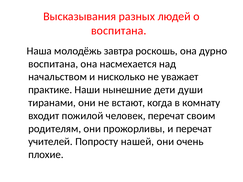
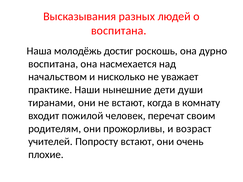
завтра: завтра -> достиг
и перечат: перечат -> возраст
Попросту нашей: нашей -> встают
